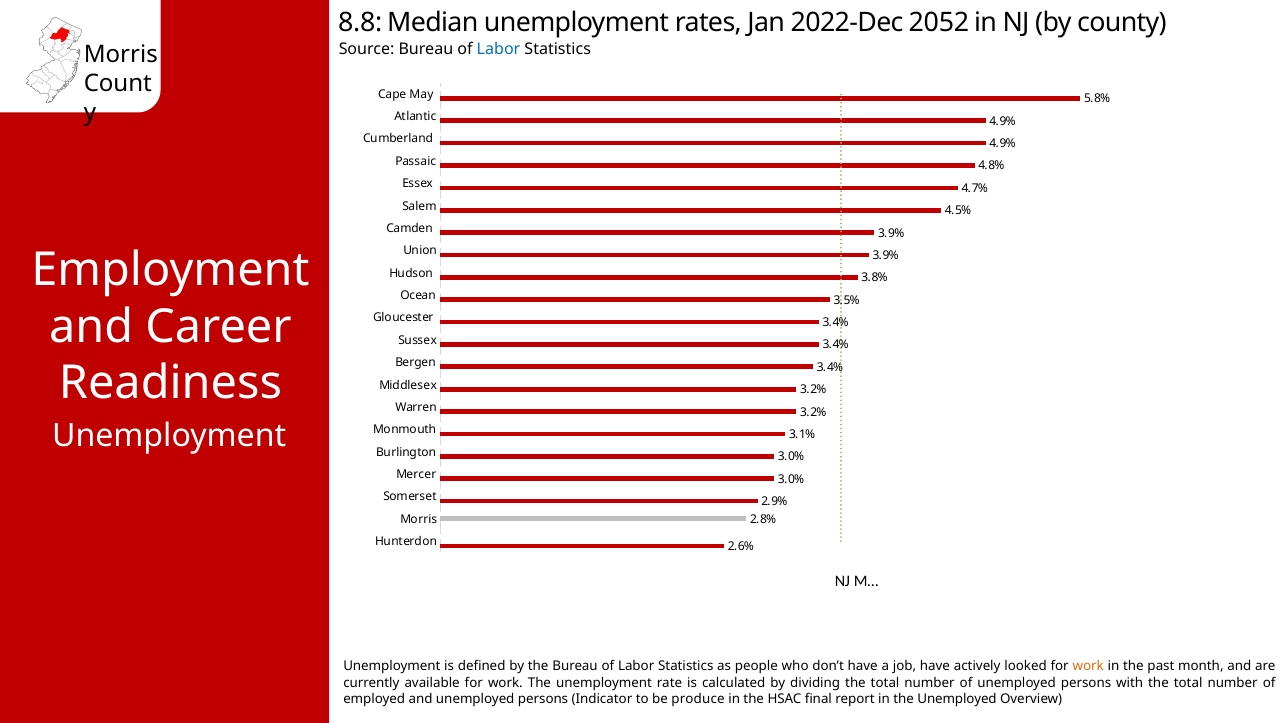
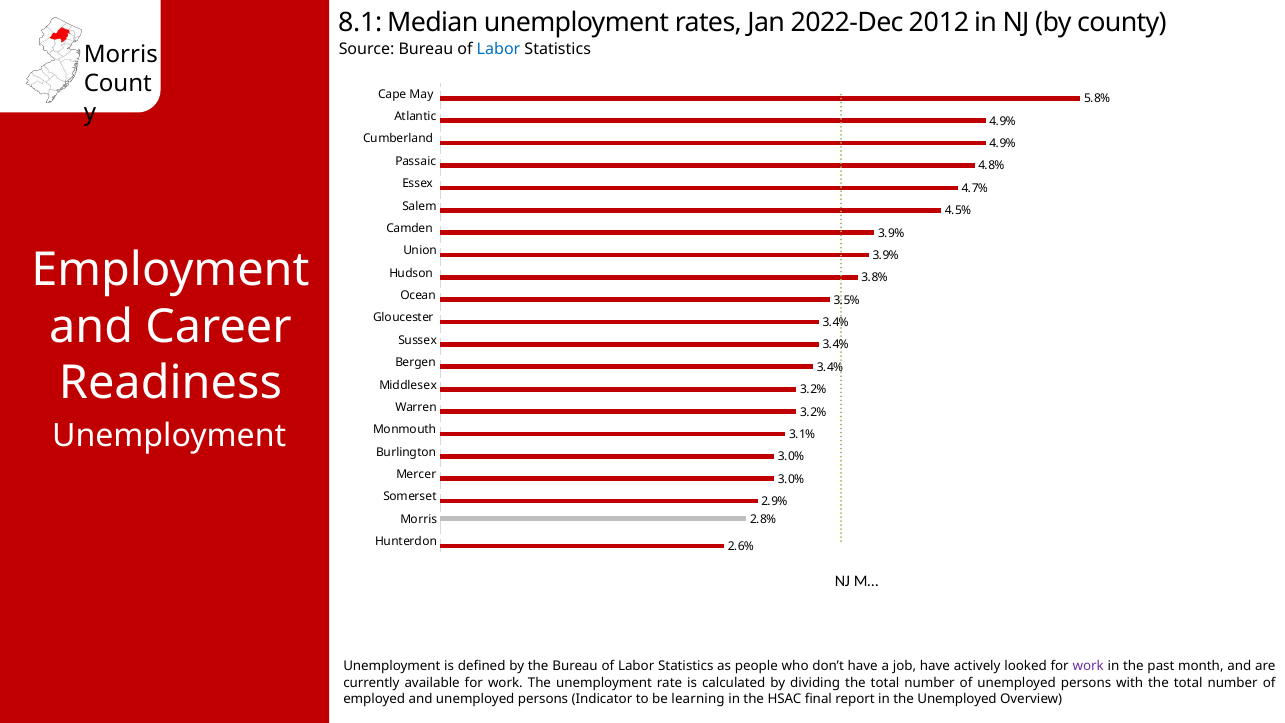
8.8: 8.8 -> 8.1
2052: 2052 -> 2012
work at (1088, 666) colour: orange -> purple
produce: produce -> learning
